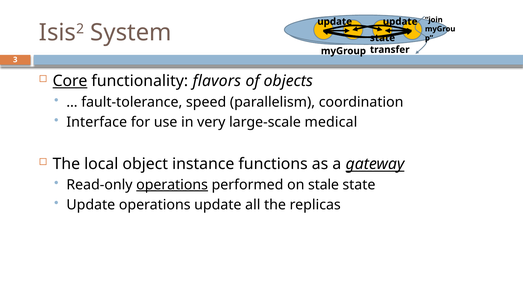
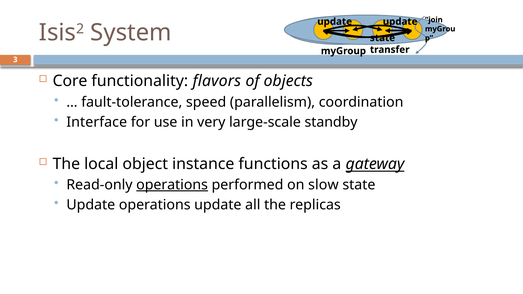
Core underline: present -> none
medical: medical -> standby
stale: stale -> slow
